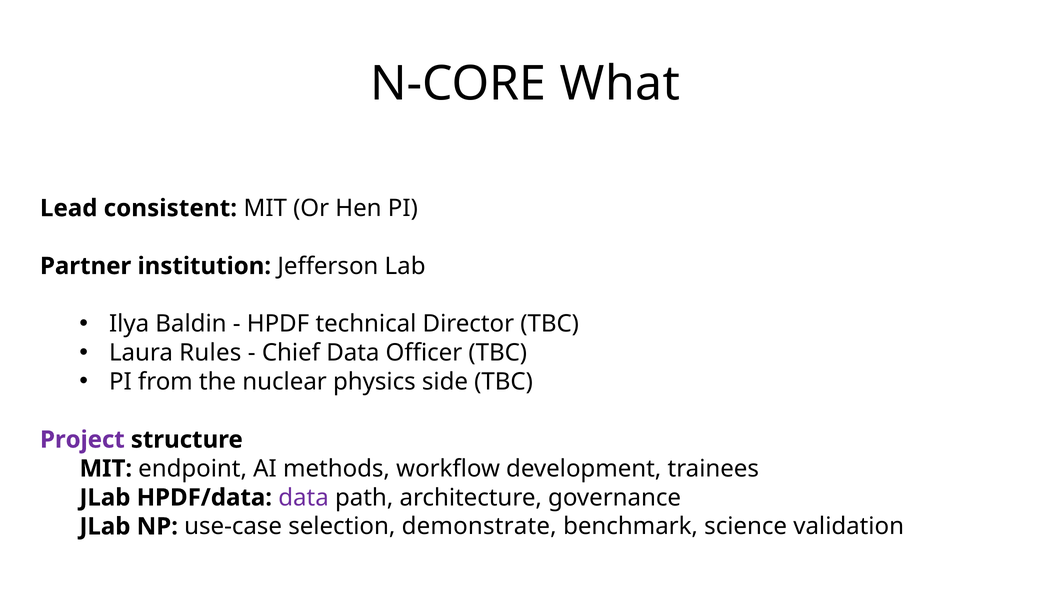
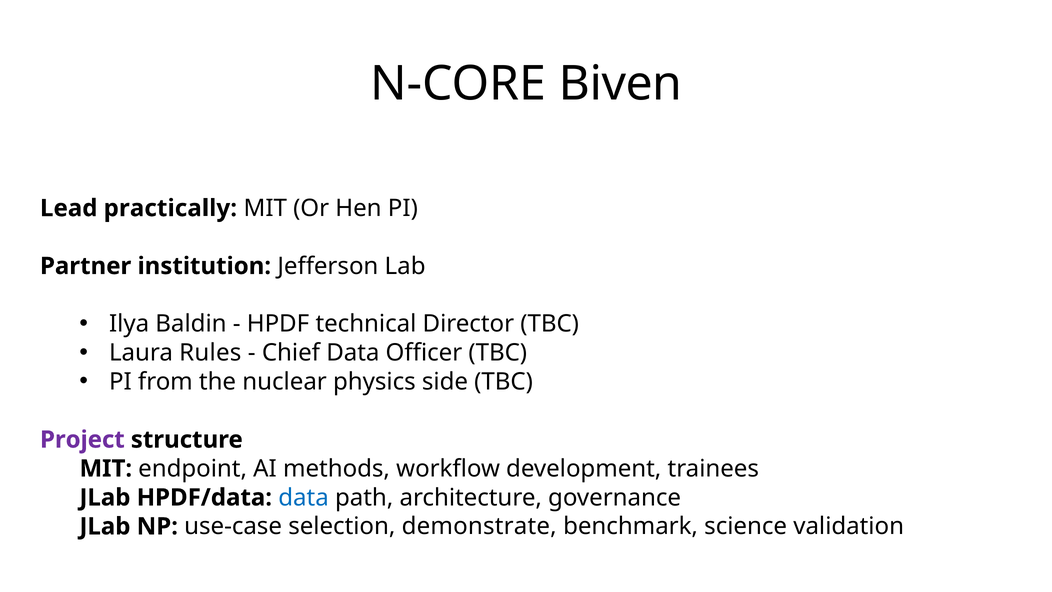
What: What -> Biven
consistent: consistent -> practically
data at (304, 497) colour: purple -> blue
